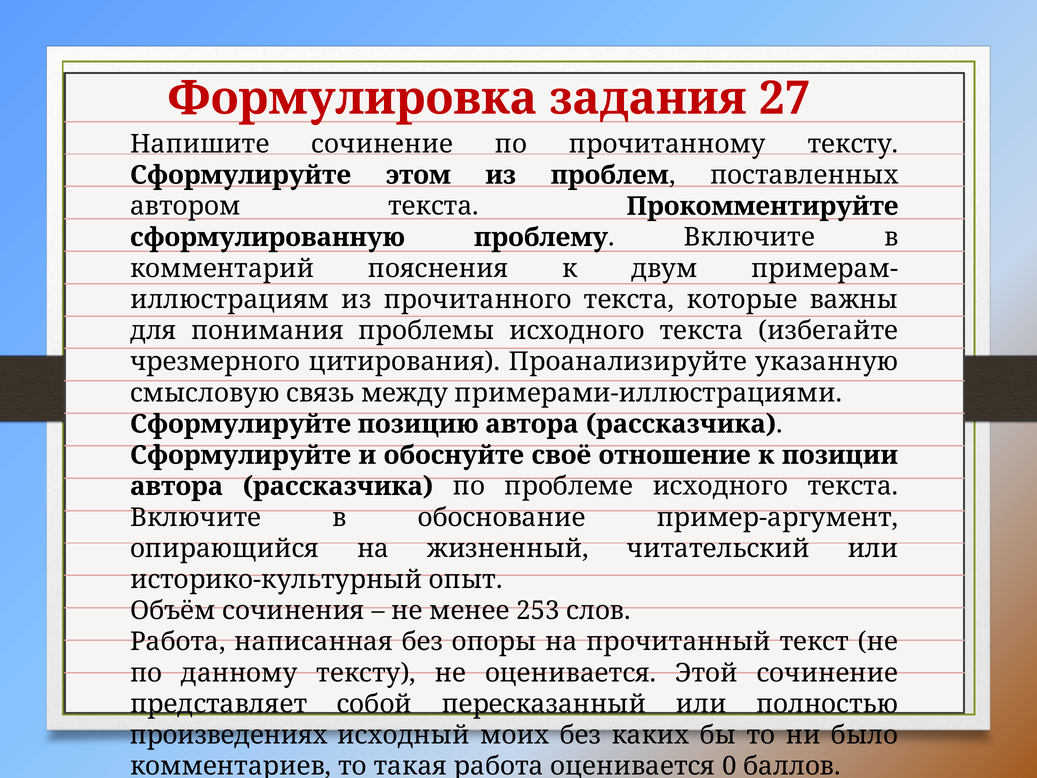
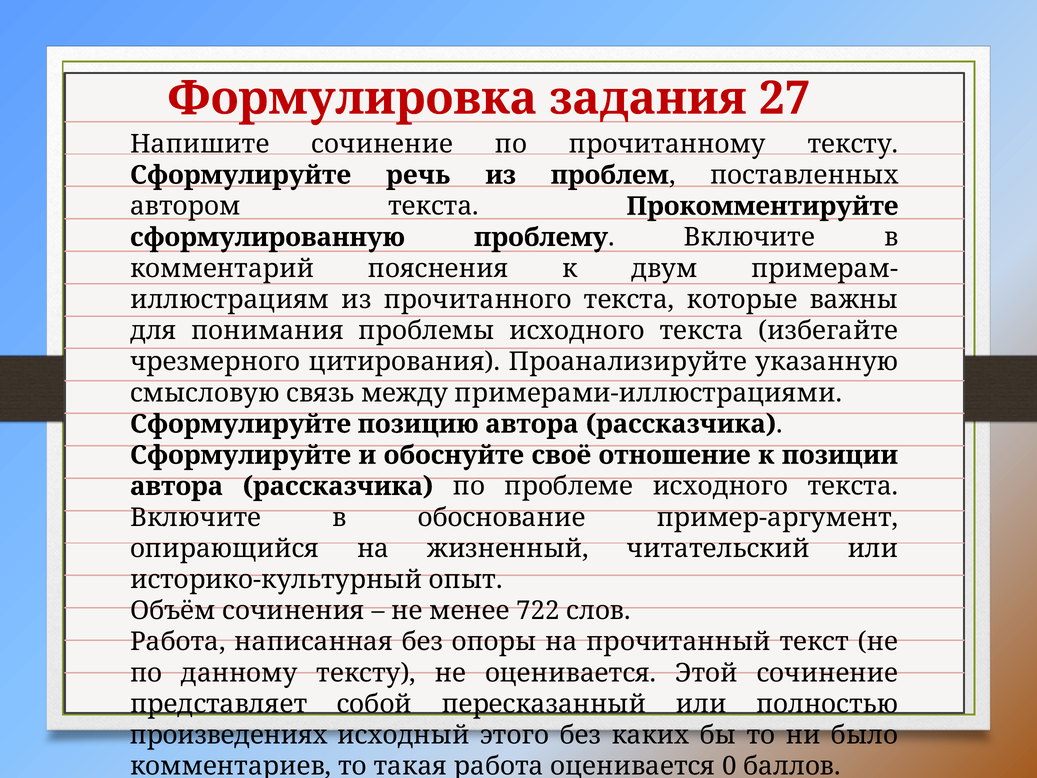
этом: этом -> речь
253: 253 -> 722
моих: моих -> этого
